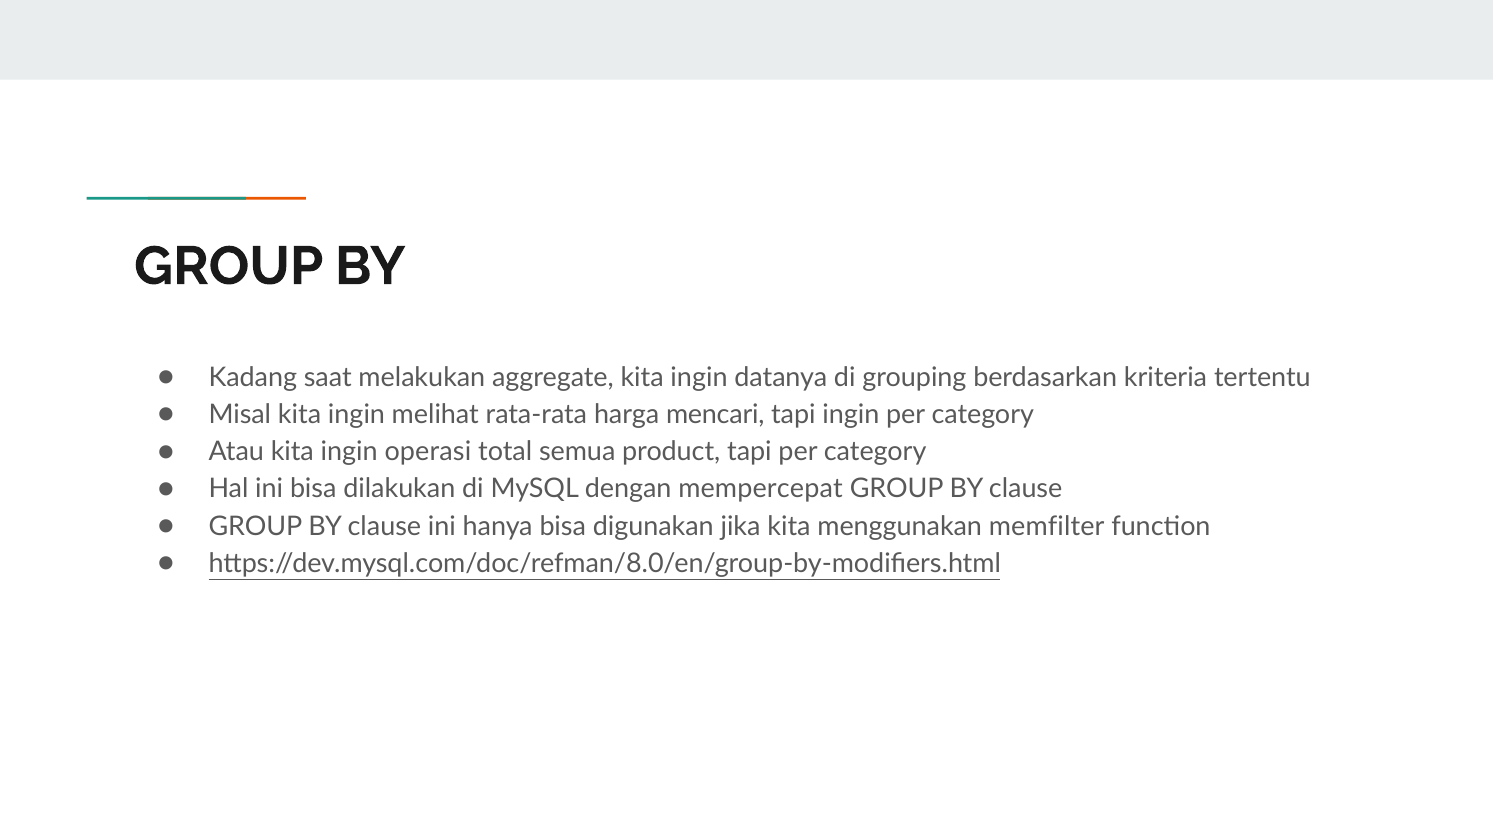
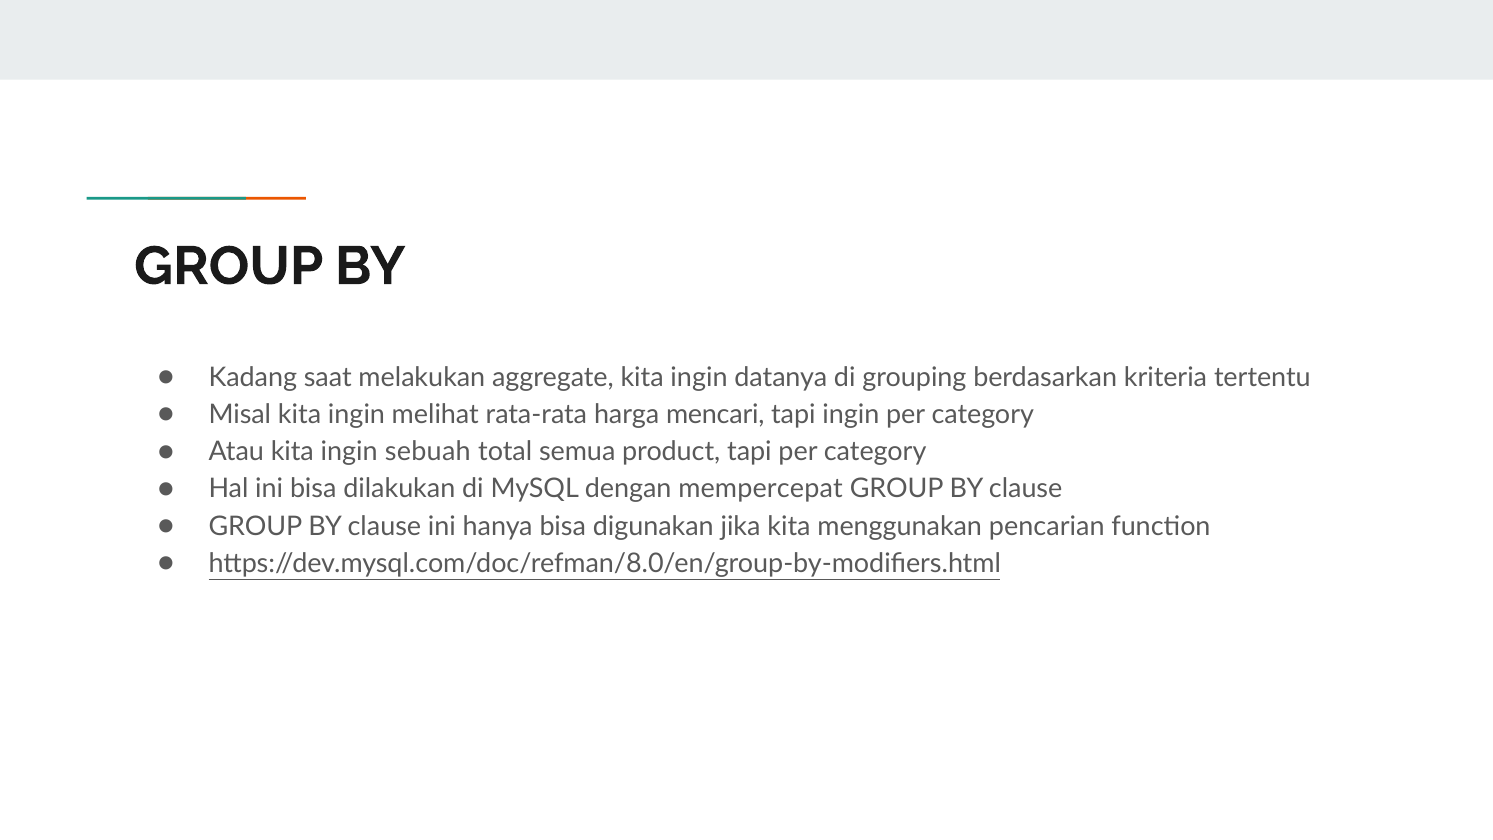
operasi: operasi -> sebuah
memfilter: memfilter -> pencarian
